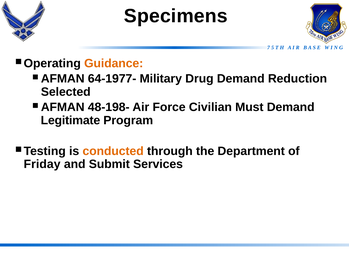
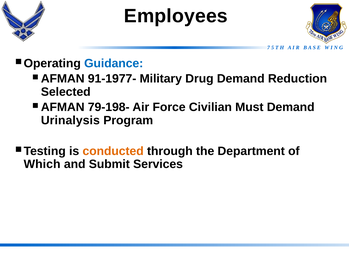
Specimens: Specimens -> Employees
Guidance colour: orange -> blue
64-1977-: 64-1977- -> 91-1977-
48-198-: 48-198- -> 79-198-
Legitimate: Legitimate -> Urinalysis
Friday: Friday -> Which
